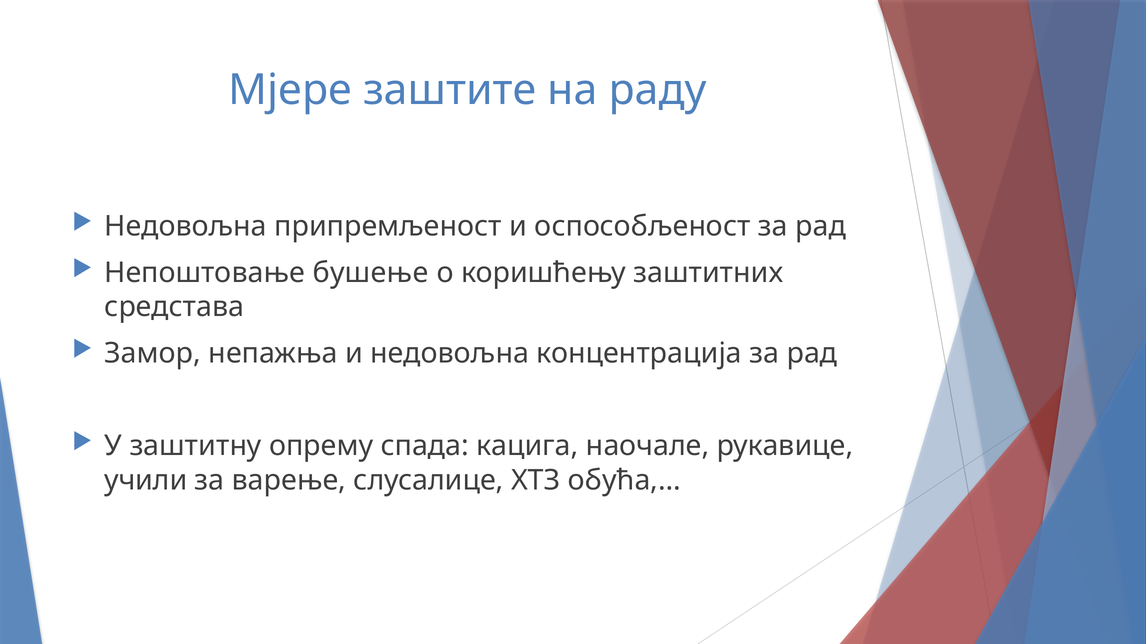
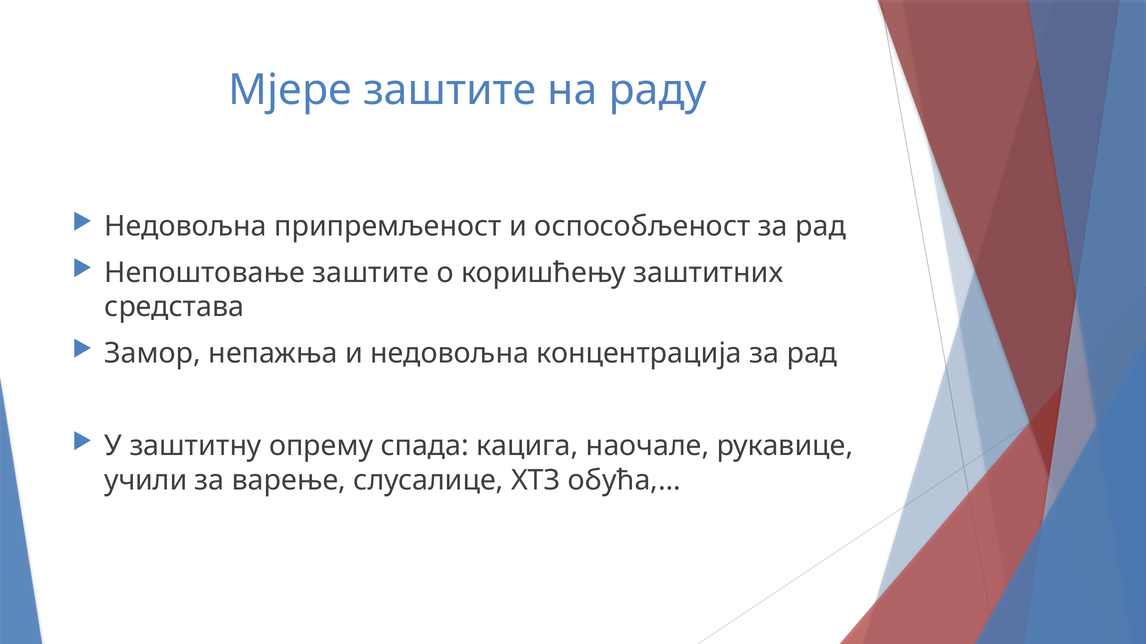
Непоштовање бушење: бушење -> заштите
